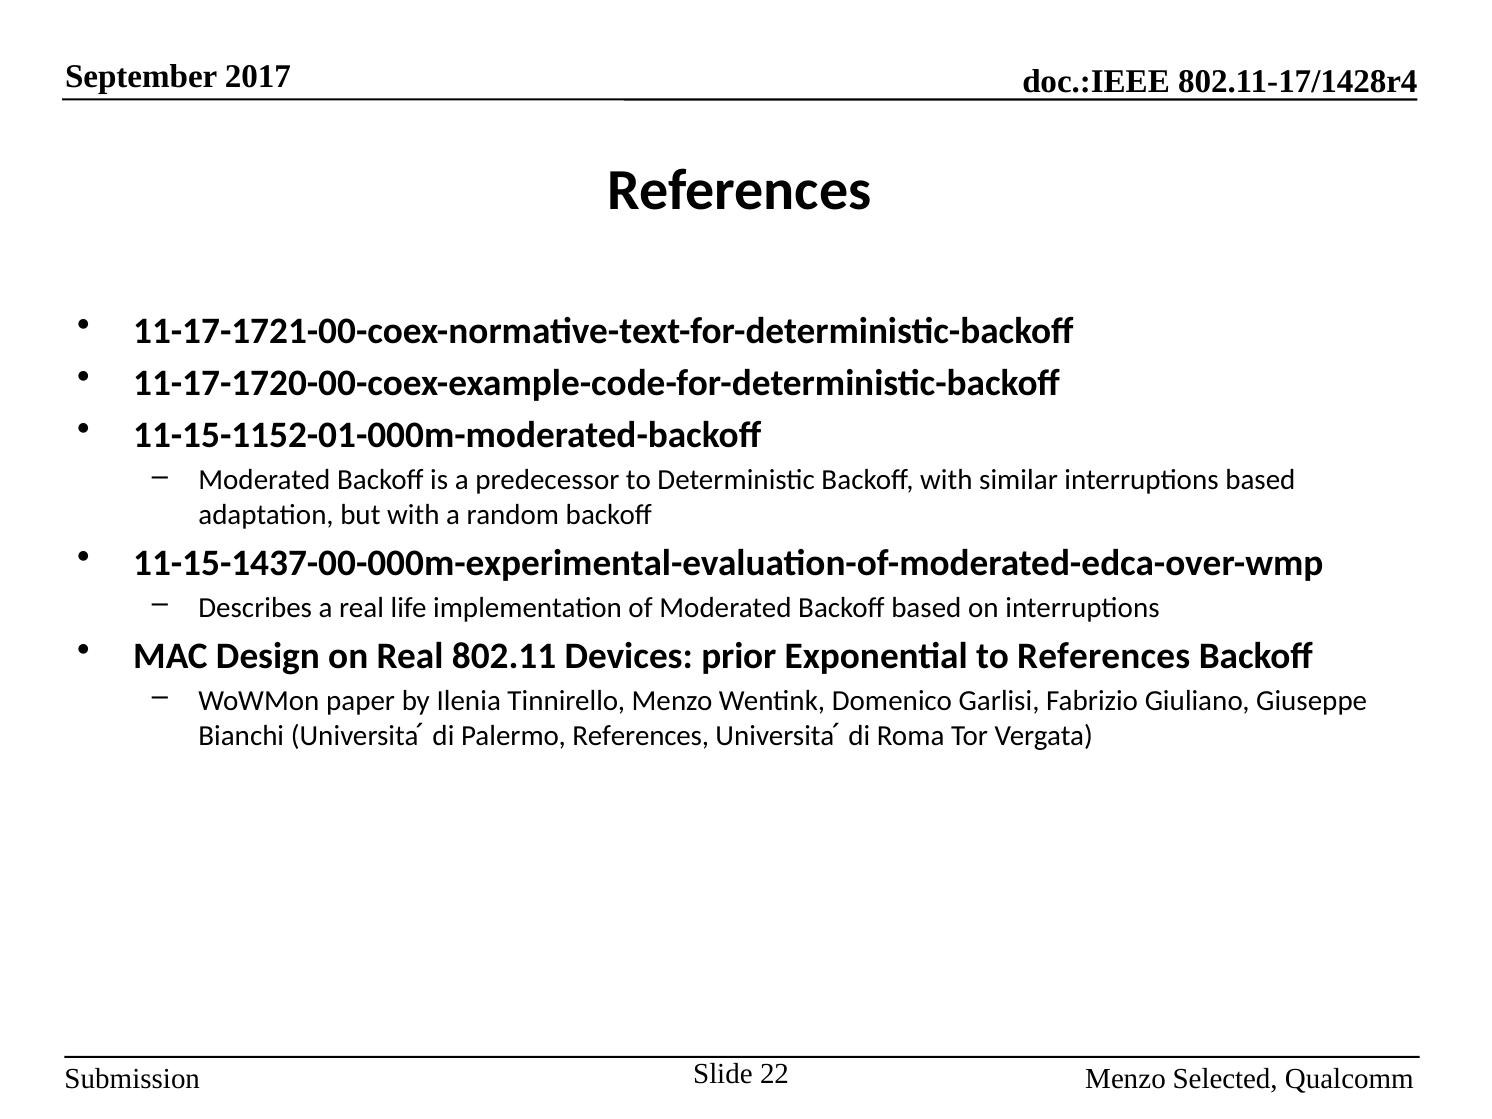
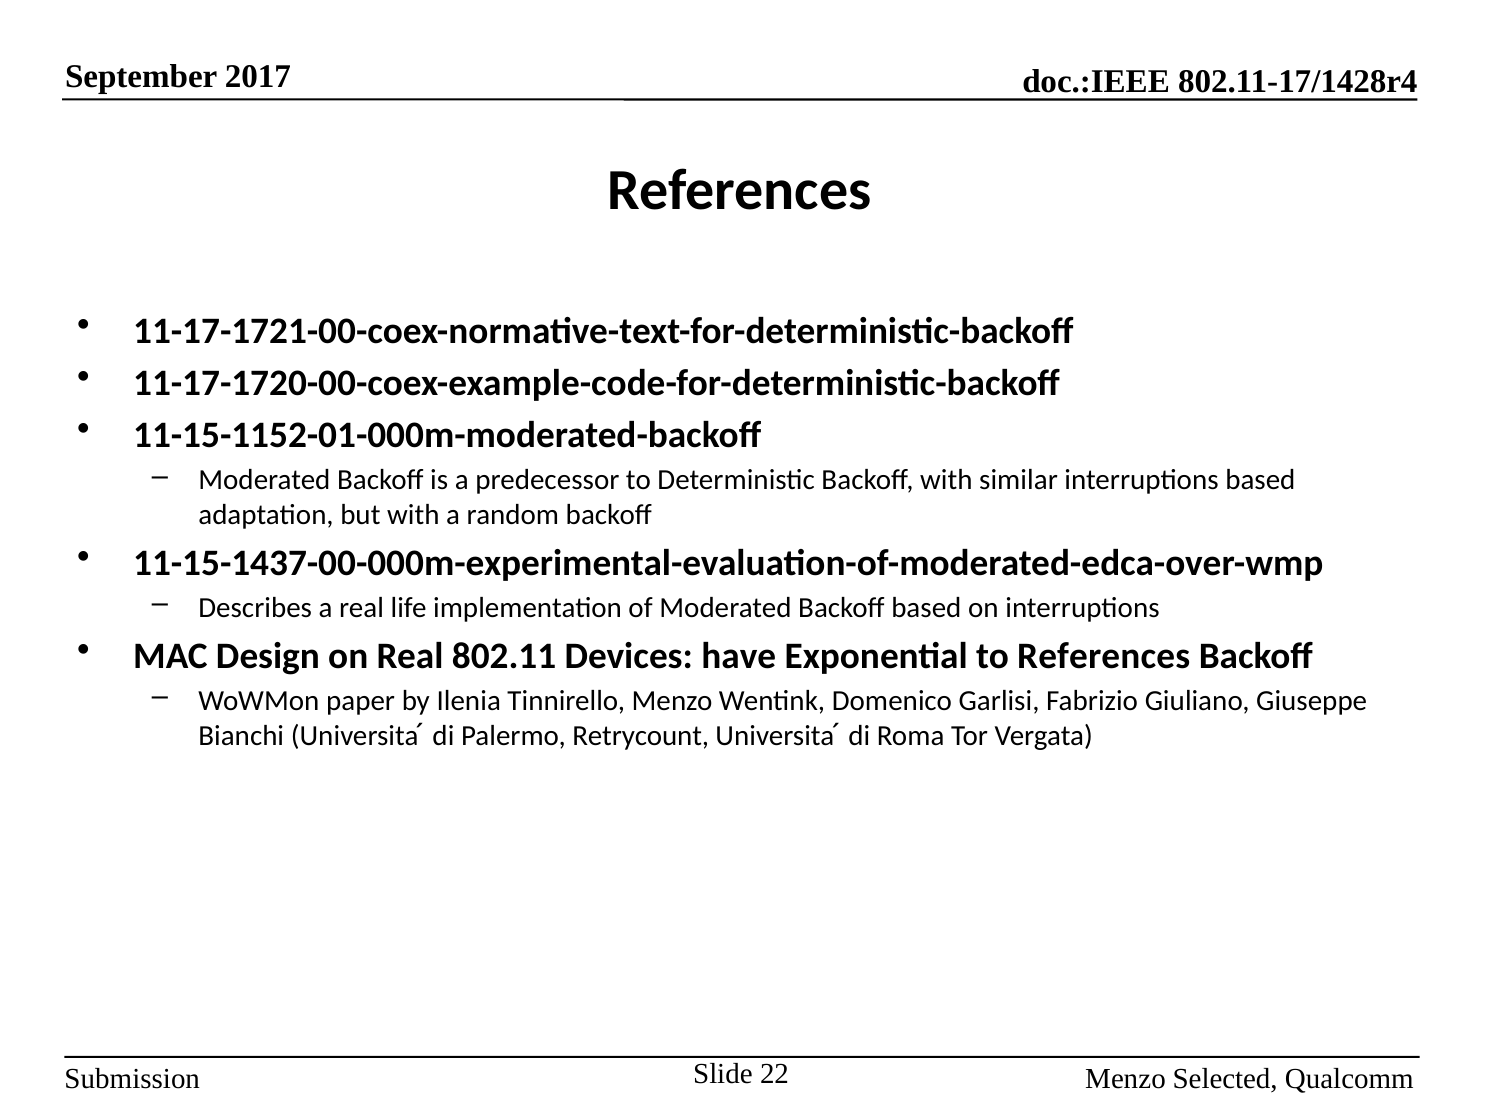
prior: prior -> have
Palermo References: References -> Retrycount
